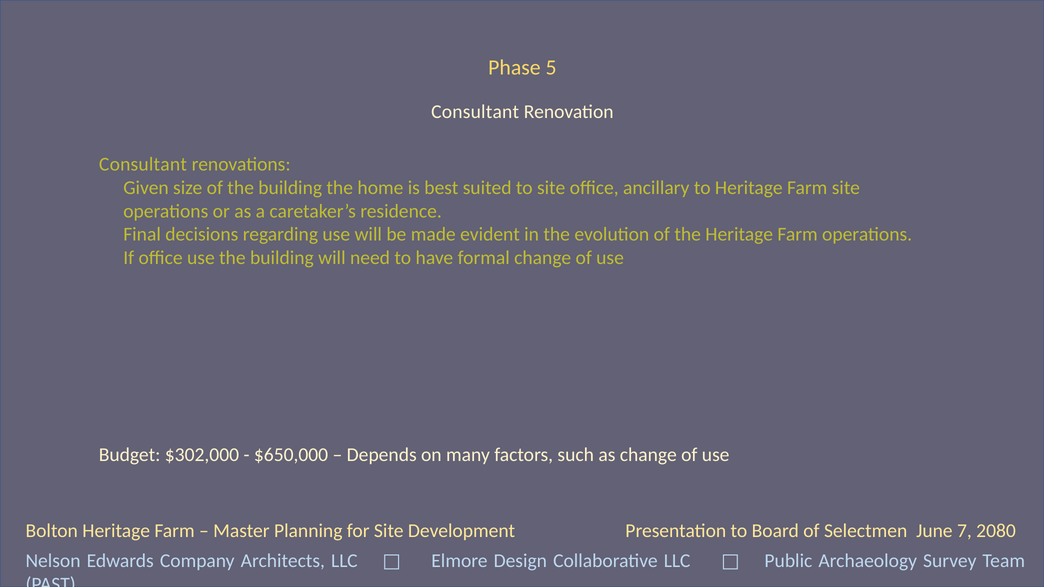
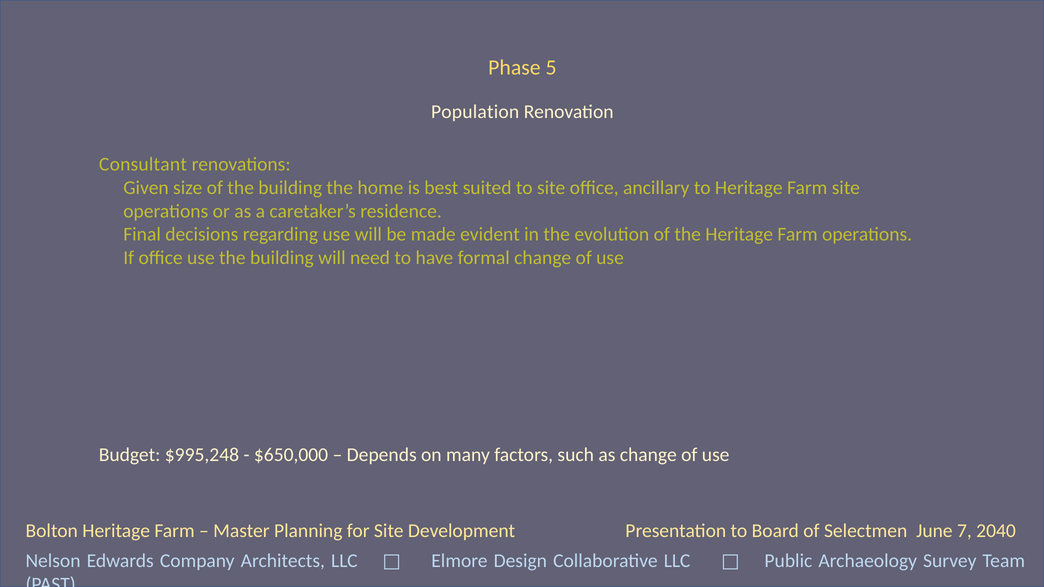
Consultant at (475, 112): Consultant -> Population
$302,000: $302,000 -> $995,248
2080: 2080 -> 2040
